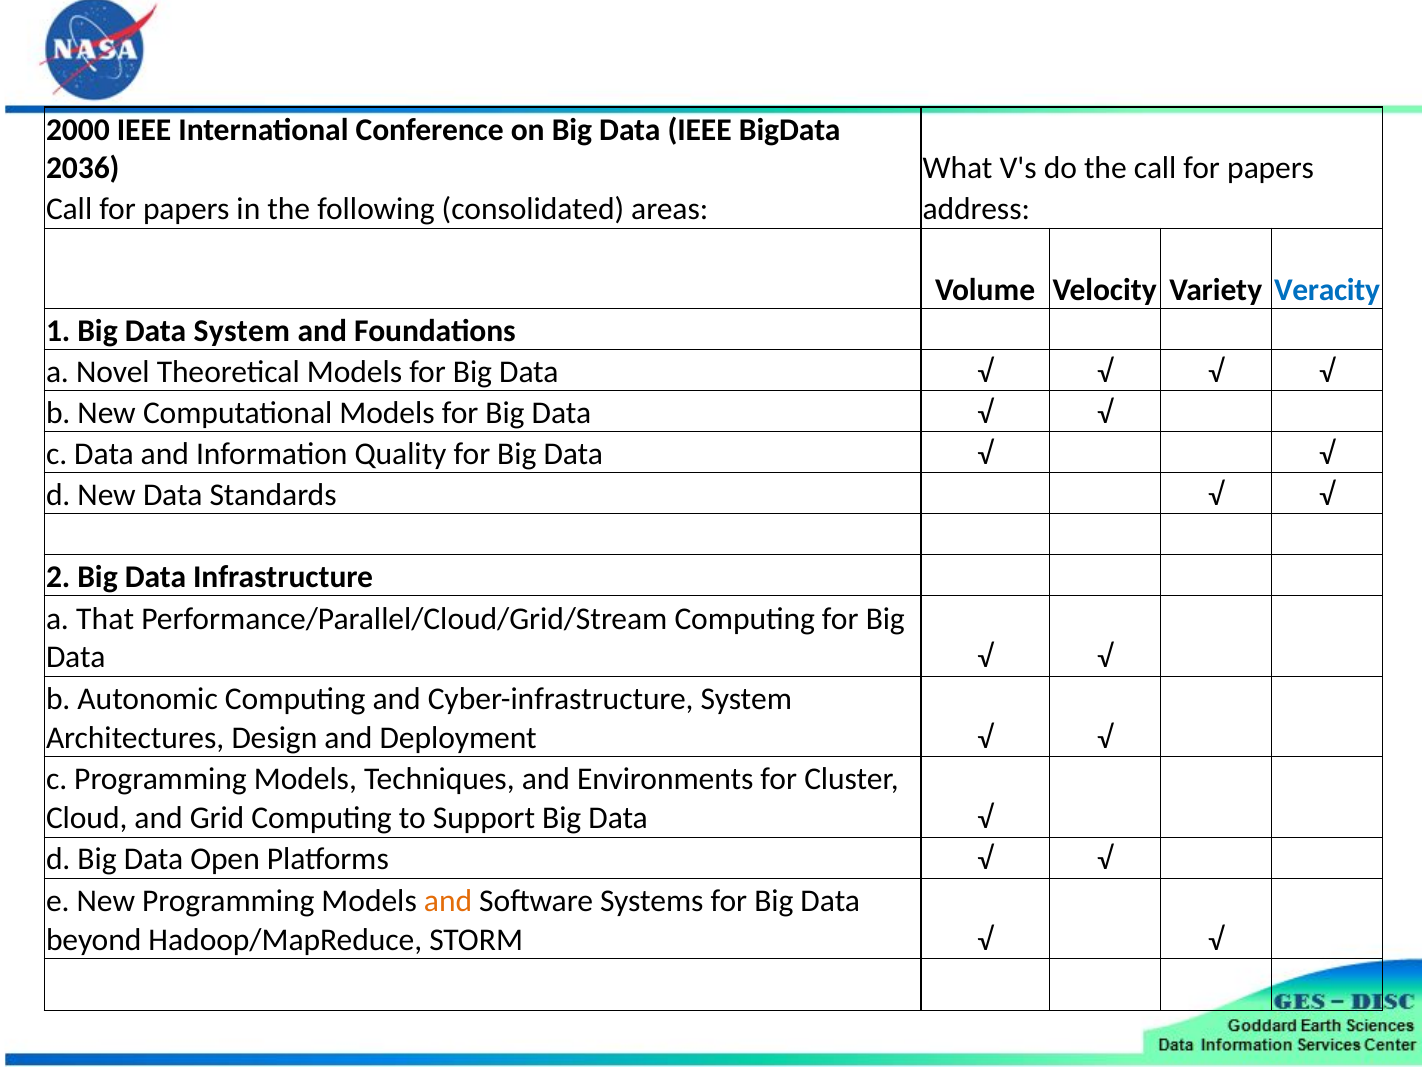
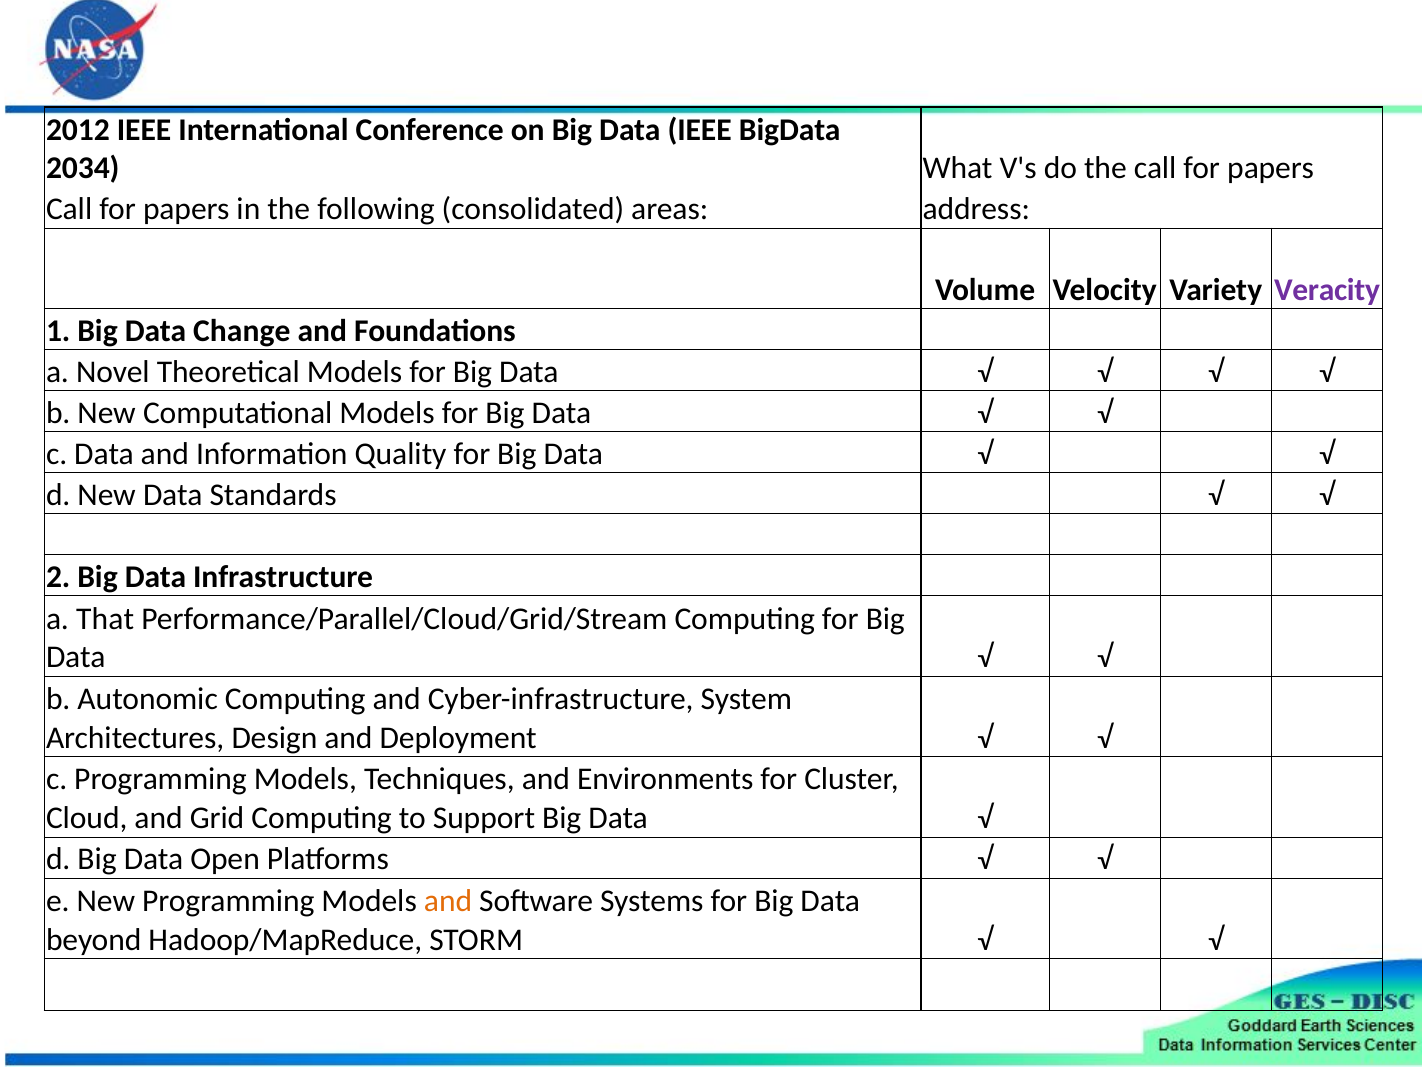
2000: 2000 -> 2012
2036: 2036 -> 2034
Veracity colour: blue -> purple
Data System: System -> Change
